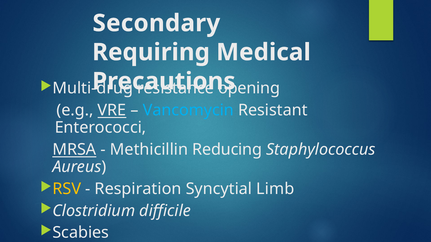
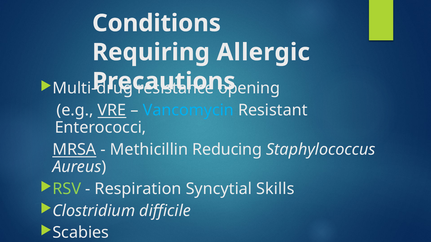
Secondary: Secondary -> Conditions
Medical: Medical -> Allergic
RSV colour: yellow -> light green
Limb: Limb -> Skills
